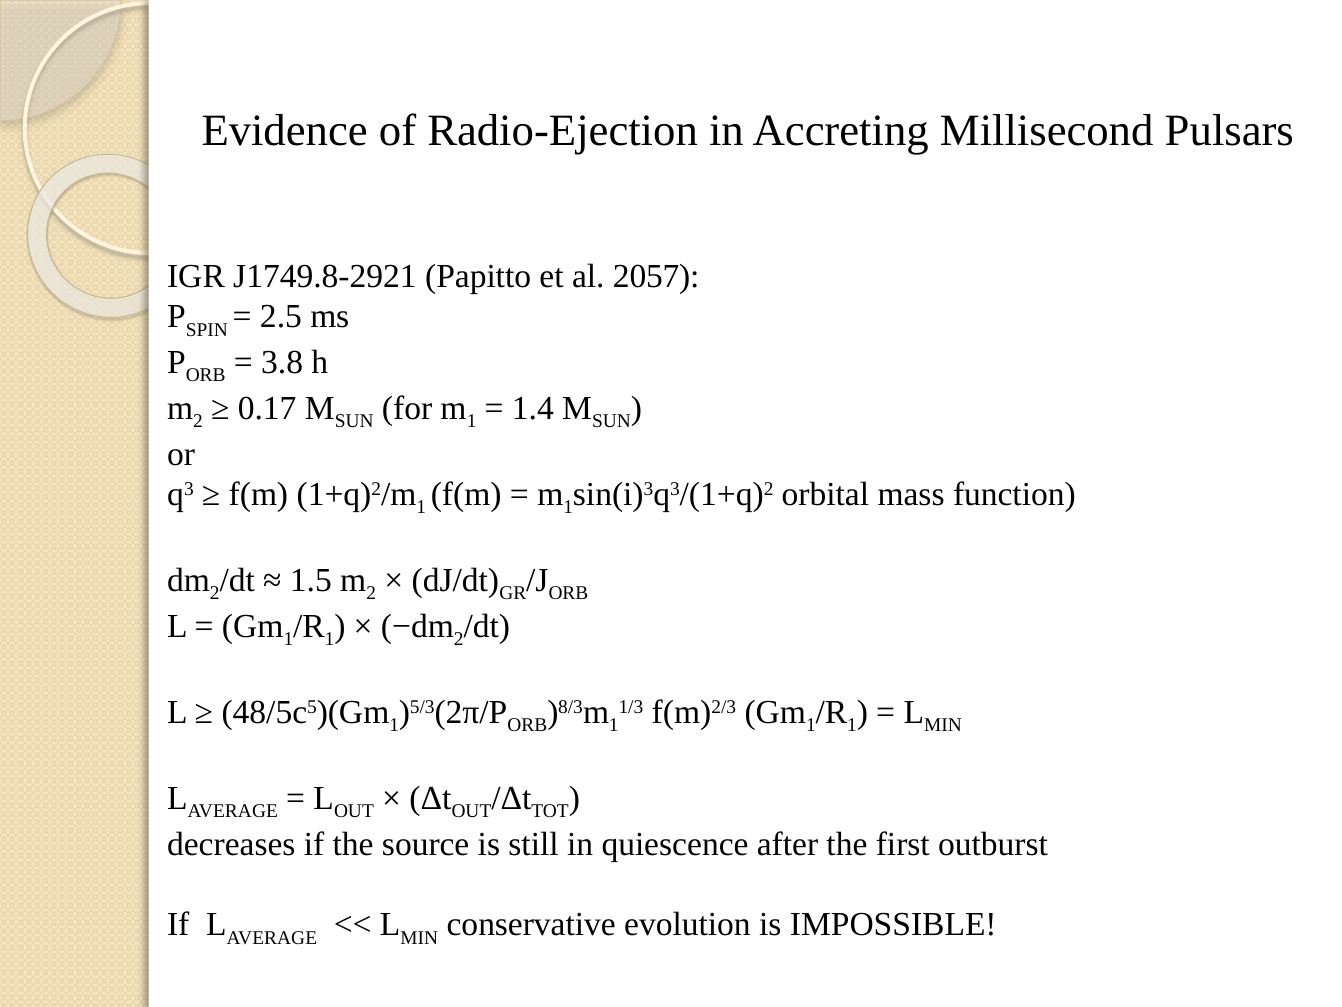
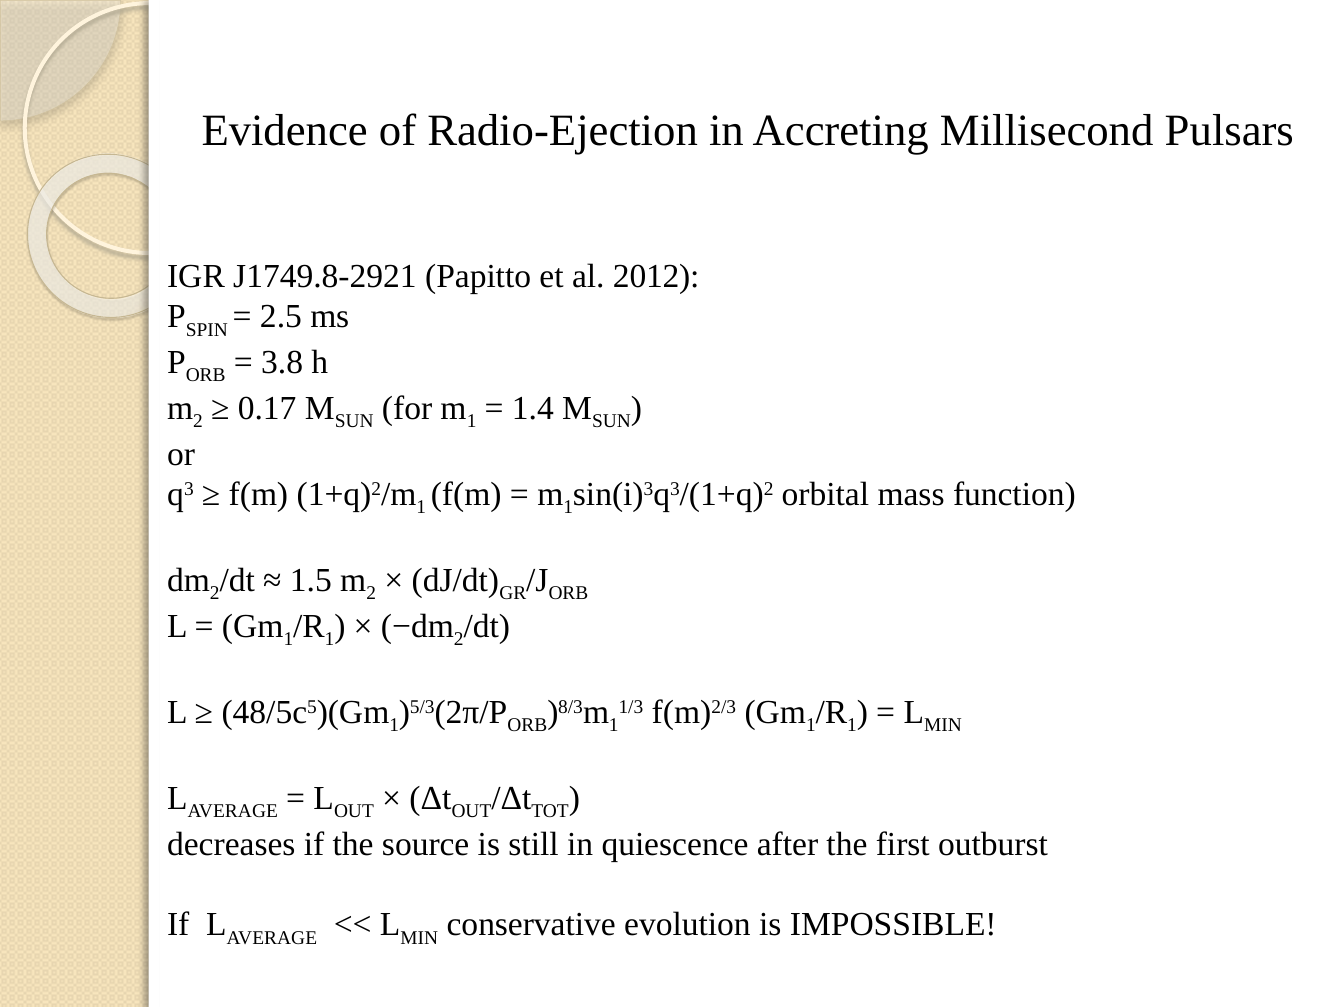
2057: 2057 -> 2012
